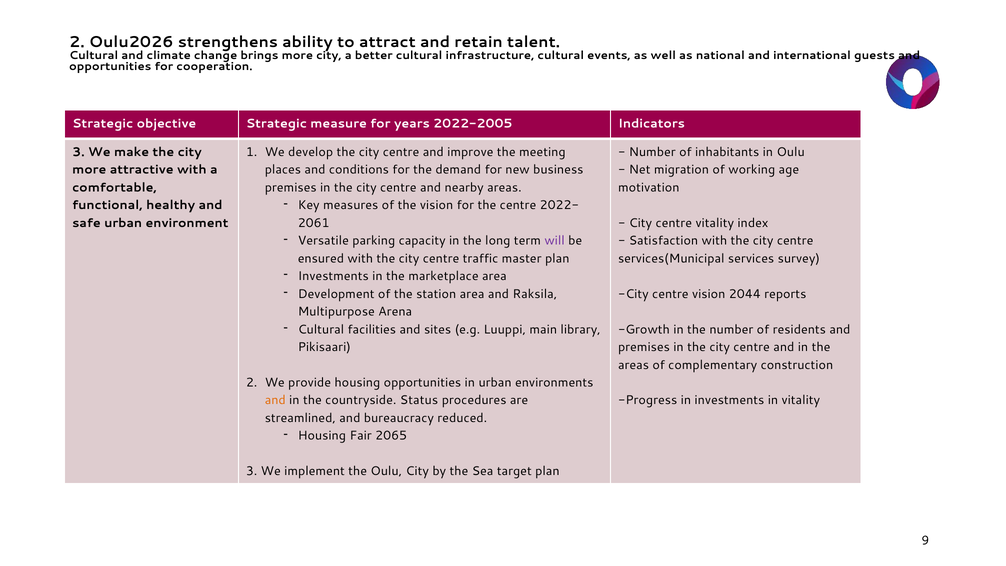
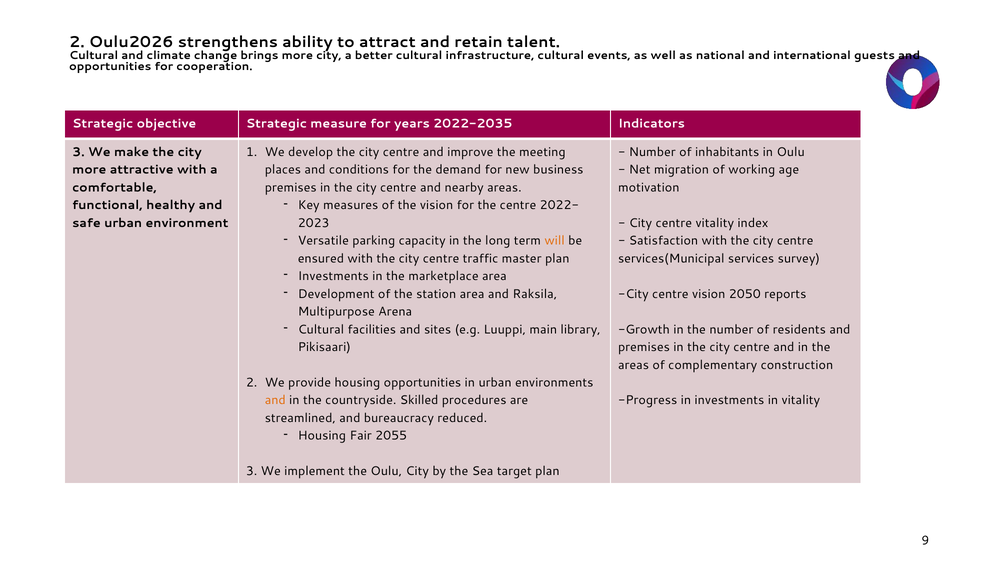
2022-2005: 2022-2005 -> 2022-2035
2061: 2061 -> 2023
will colour: purple -> orange
2044: 2044 -> 2050
Status: Status -> Skilled
2065: 2065 -> 2055
